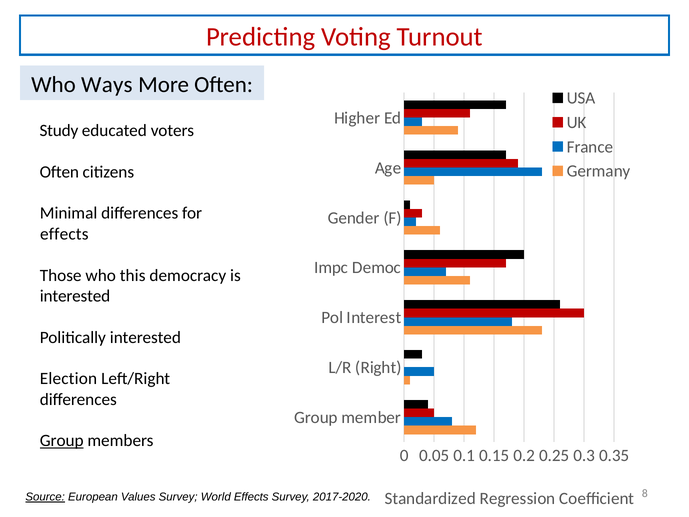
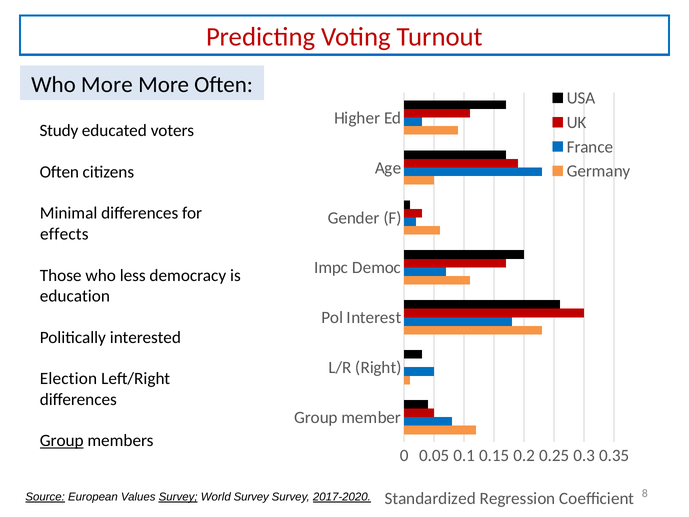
Who Ways: Ways -> More
this: this -> less
interested at (75, 296): interested -> education
Survey at (178, 497) underline: none -> present
World Effects: Effects -> Survey
2017-2020 underline: none -> present
